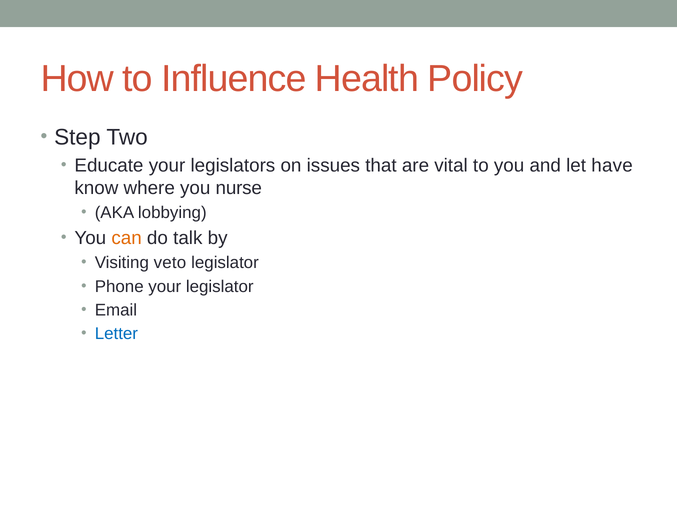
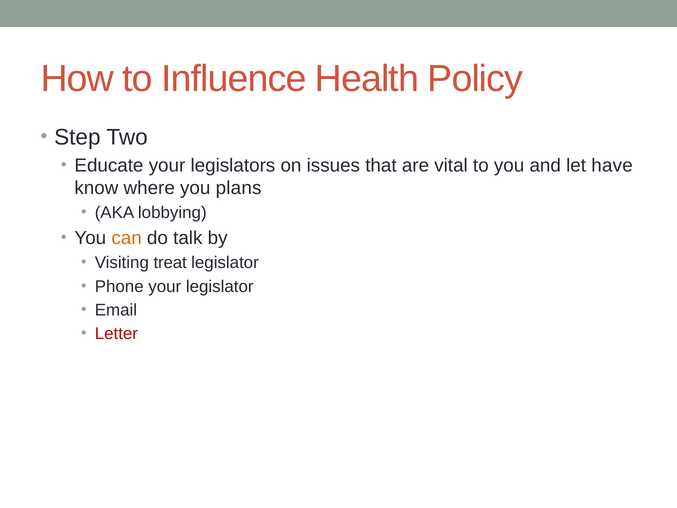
nurse: nurse -> plans
veto: veto -> treat
Letter colour: blue -> red
